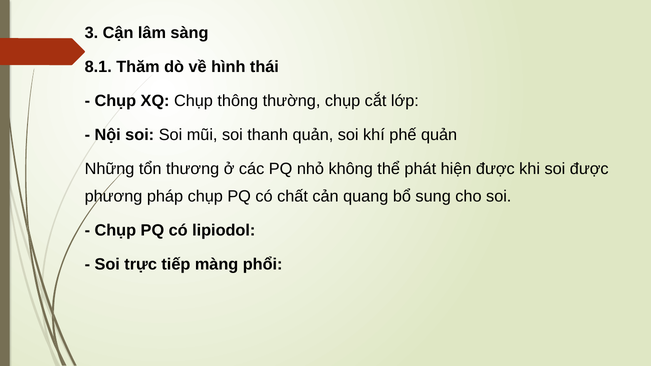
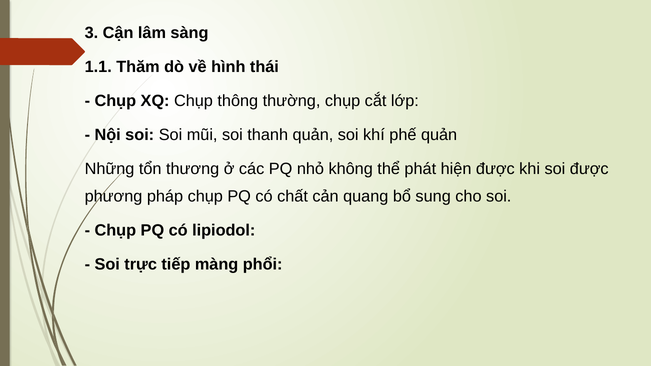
8.1: 8.1 -> 1.1
